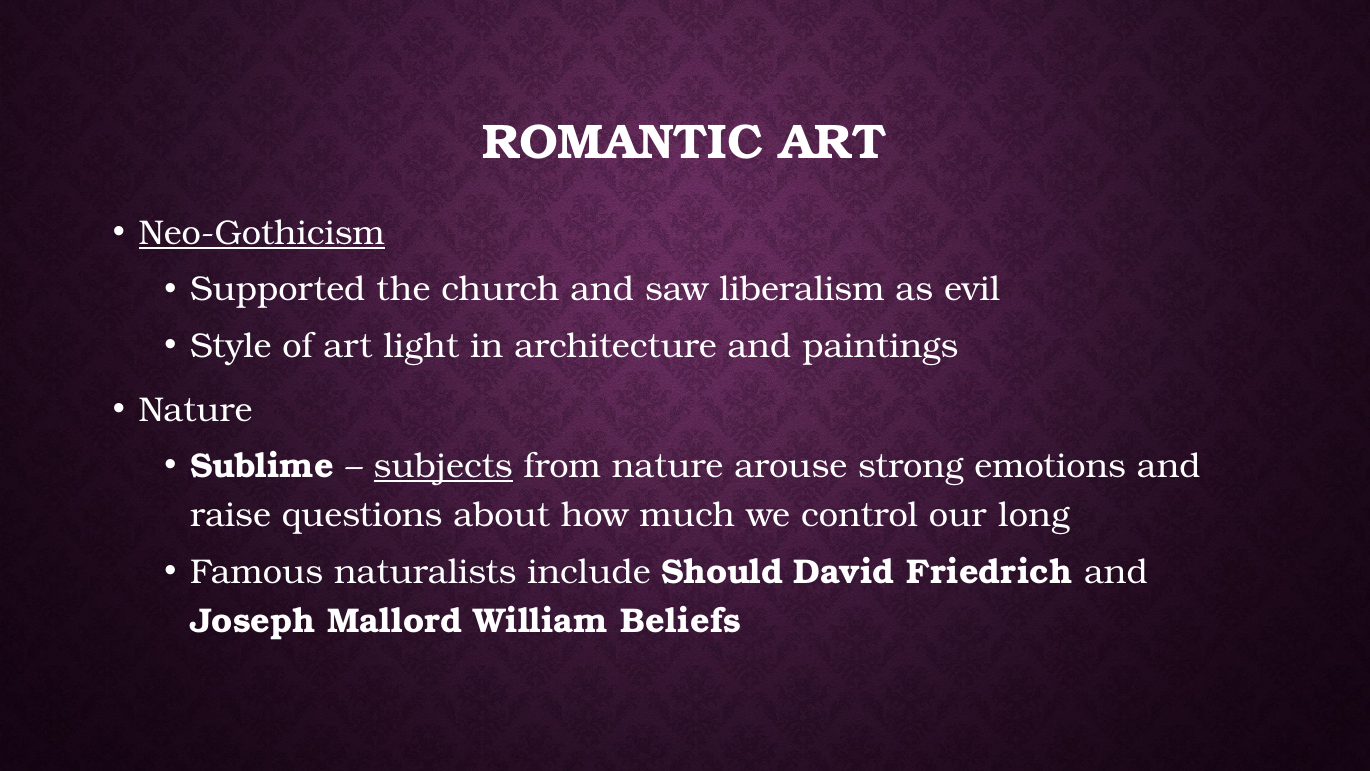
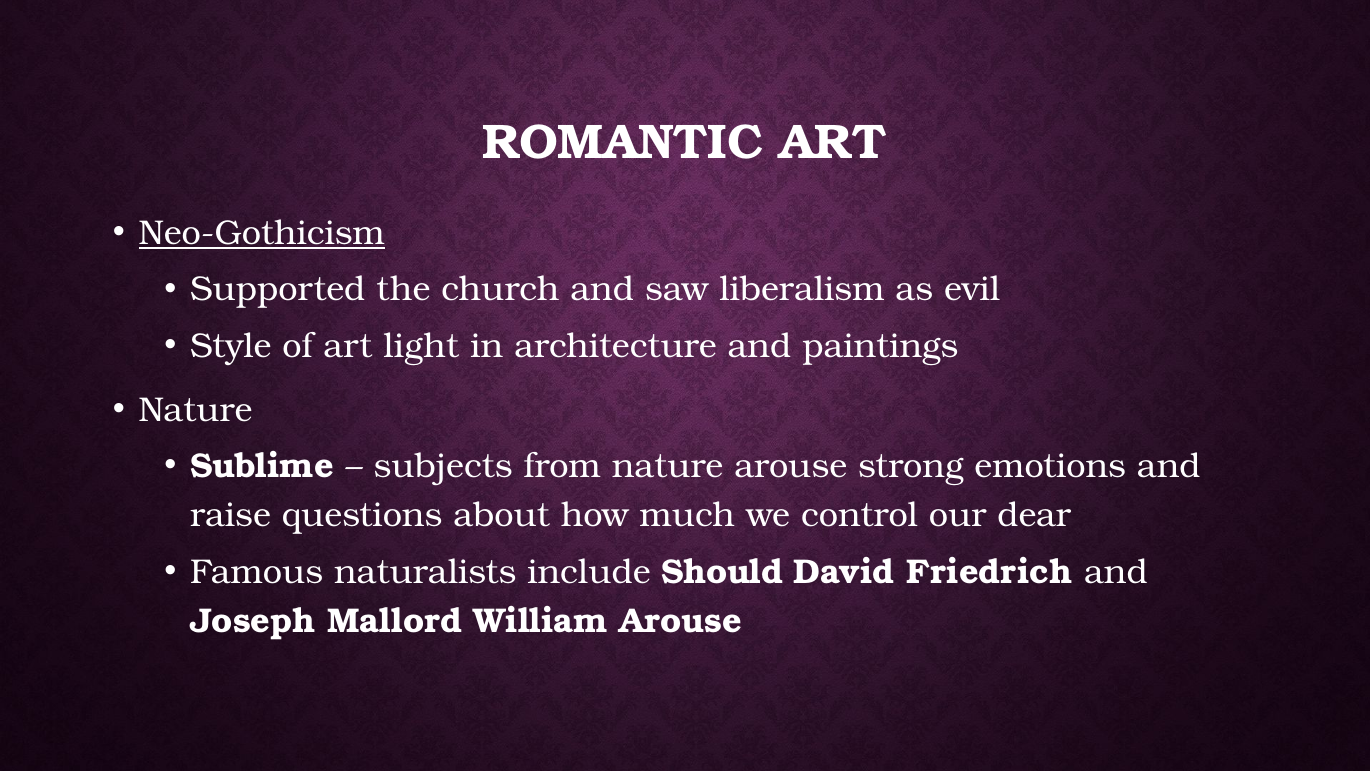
subjects underline: present -> none
long: long -> dear
William Beliefs: Beliefs -> Arouse
